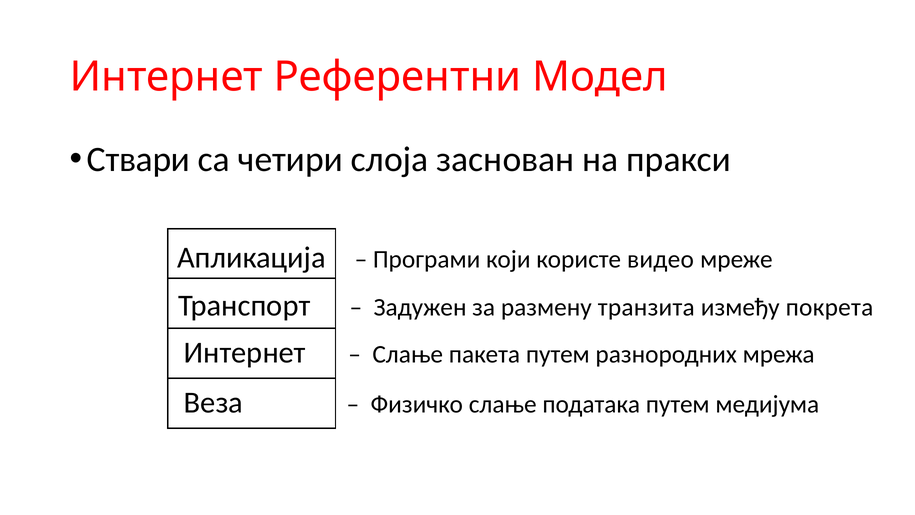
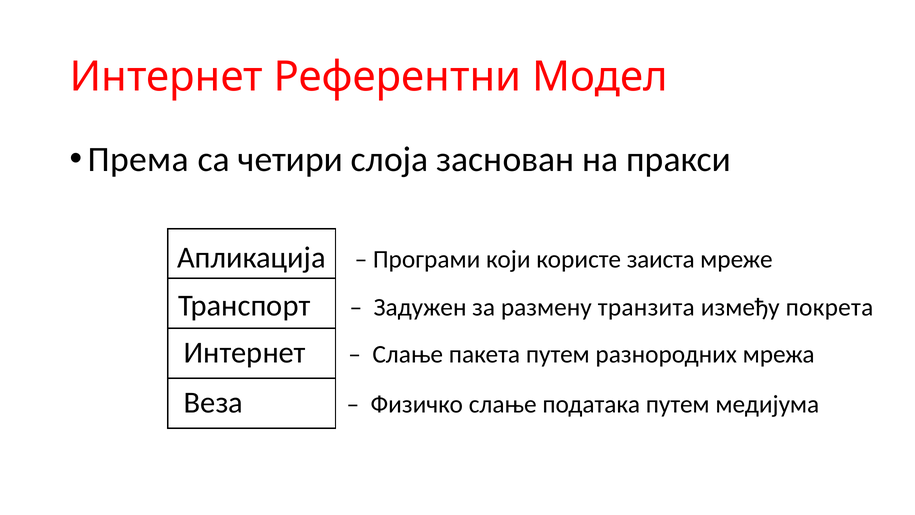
Ствари: Ствари -> Према
видео: видео -> заиста
